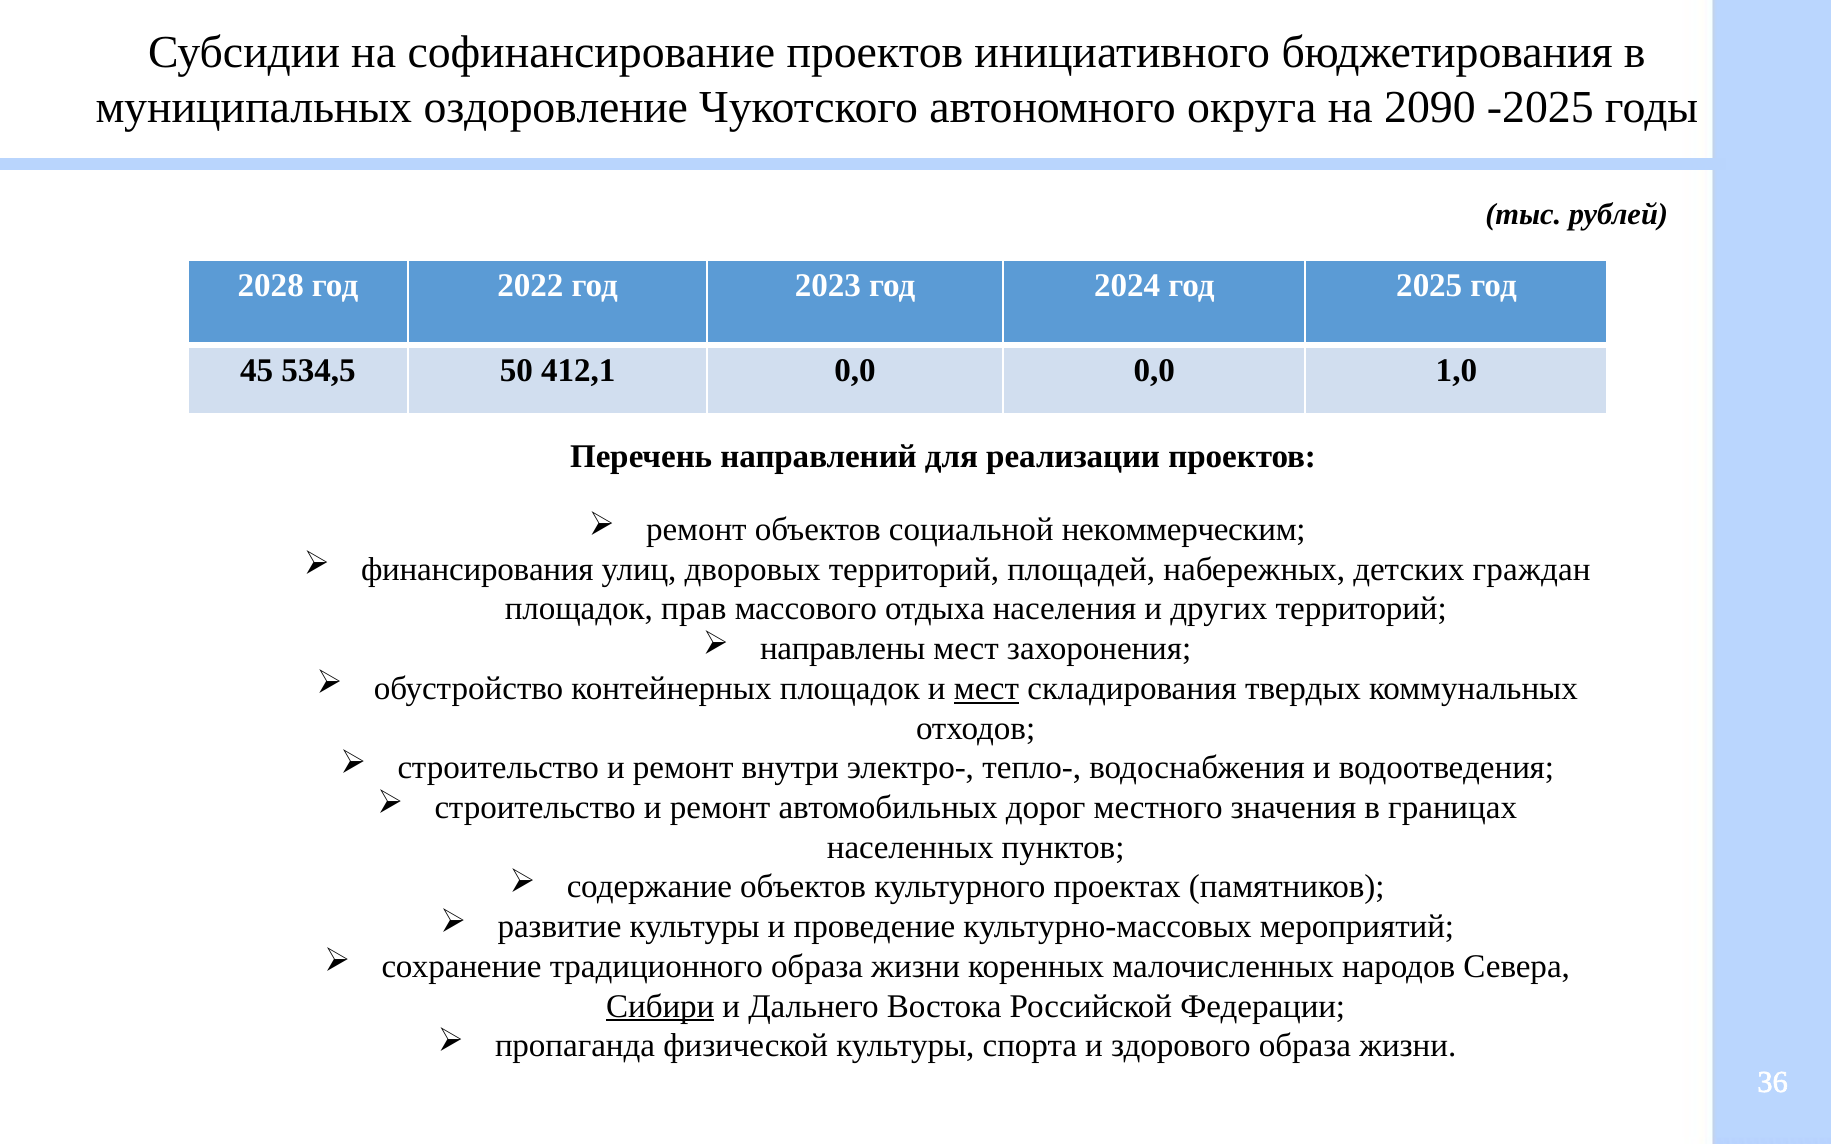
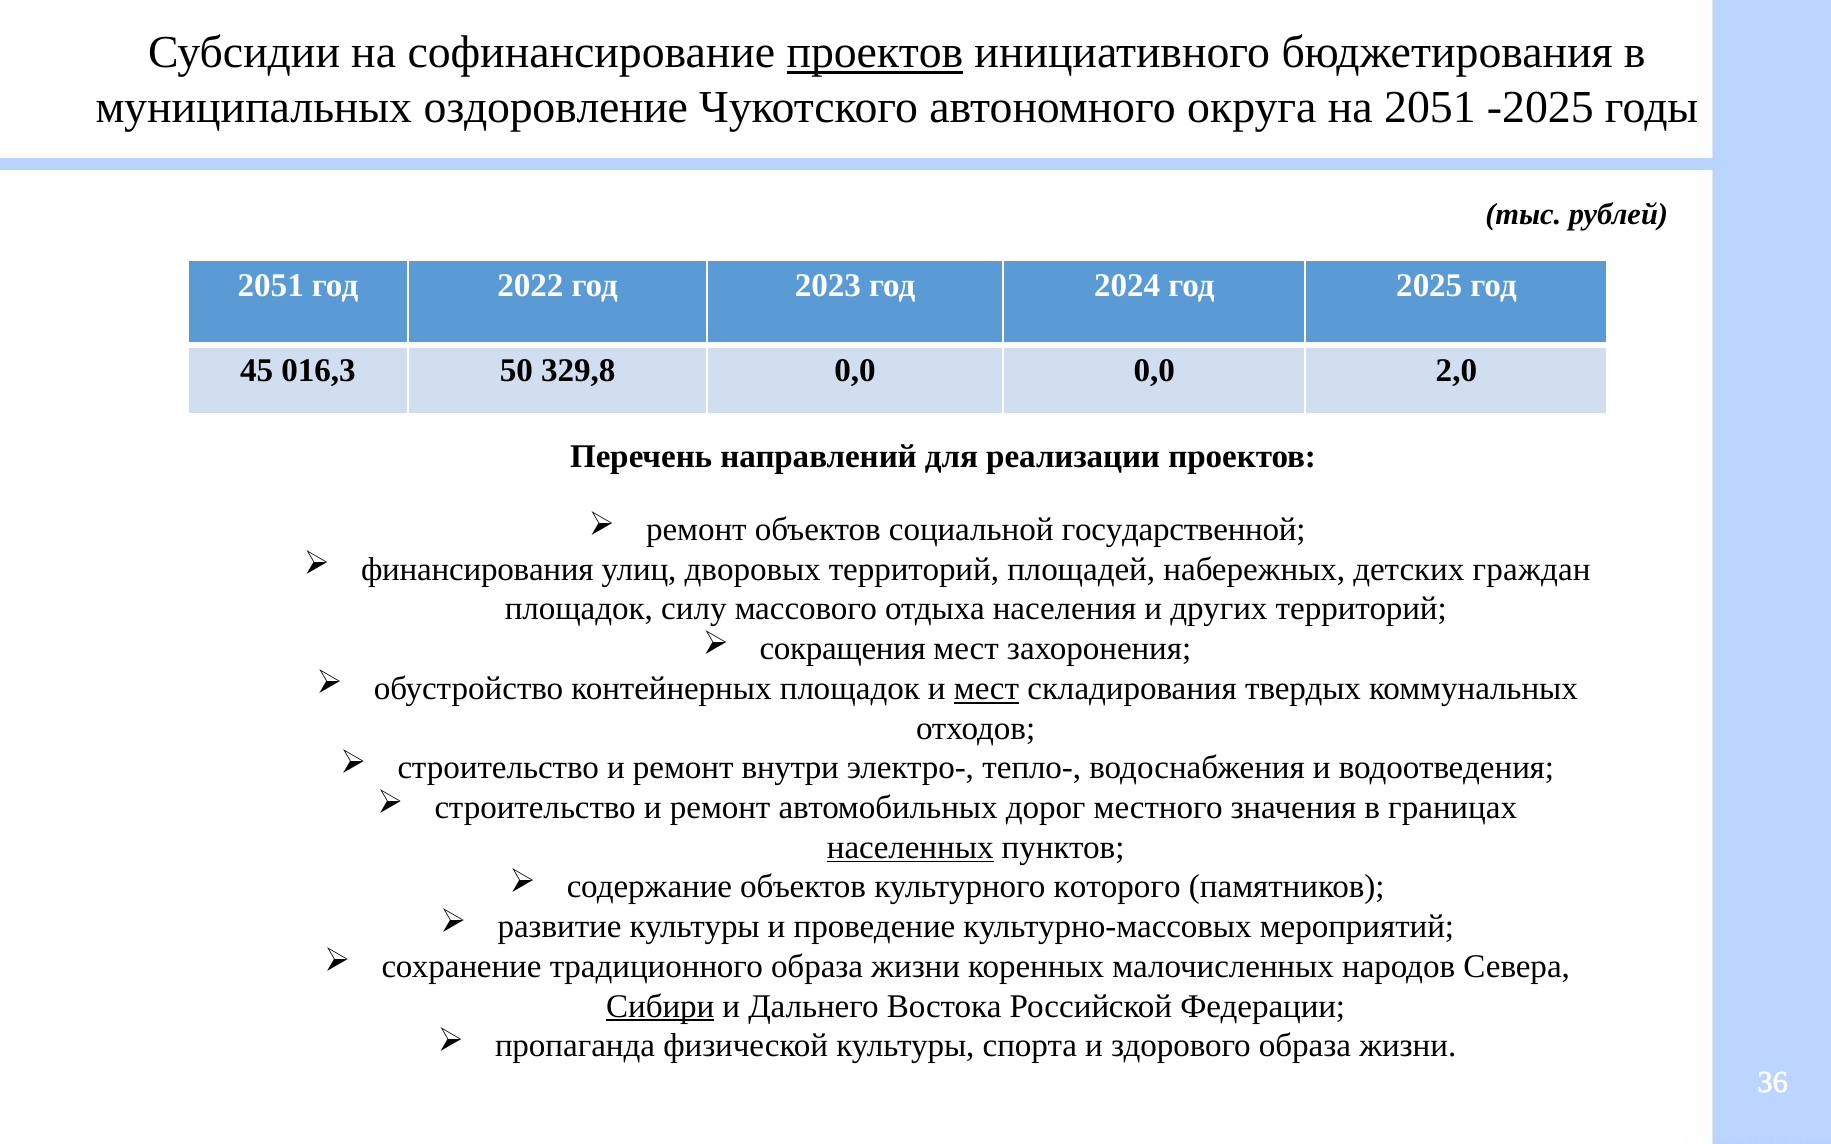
проектов at (875, 53) underline: none -> present
на 2090: 2090 -> 2051
2028 at (271, 286): 2028 -> 2051
534,5: 534,5 -> 016,3
412,1: 412,1 -> 329,8
1,0: 1,0 -> 2,0
некоммерческим: некоммерческим -> государственной
прав: прав -> силу
направлены: направлены -> сокращения
населенных underline: none -> present
проектах: проектах -> которого
